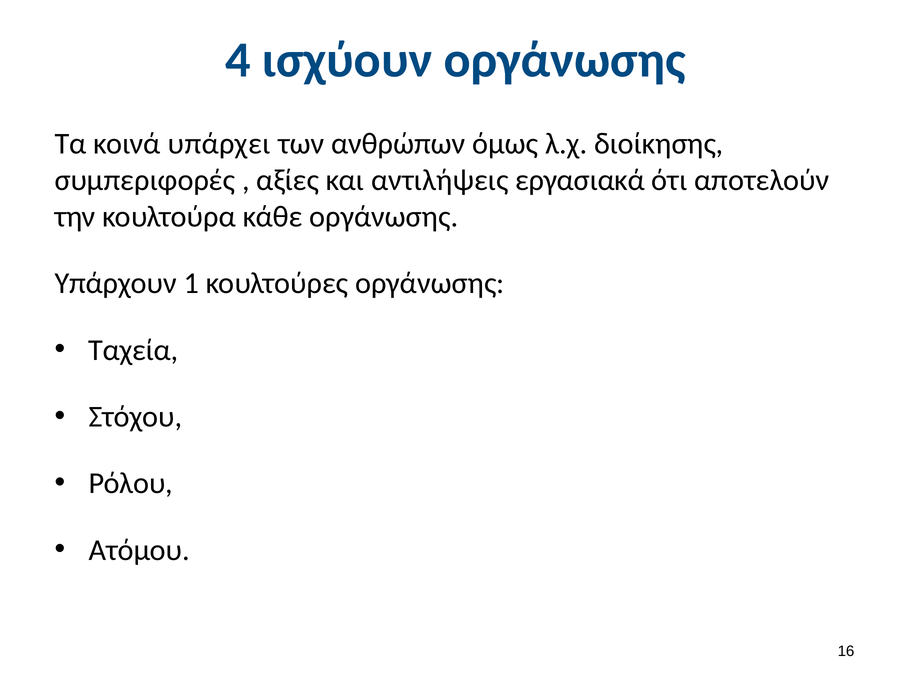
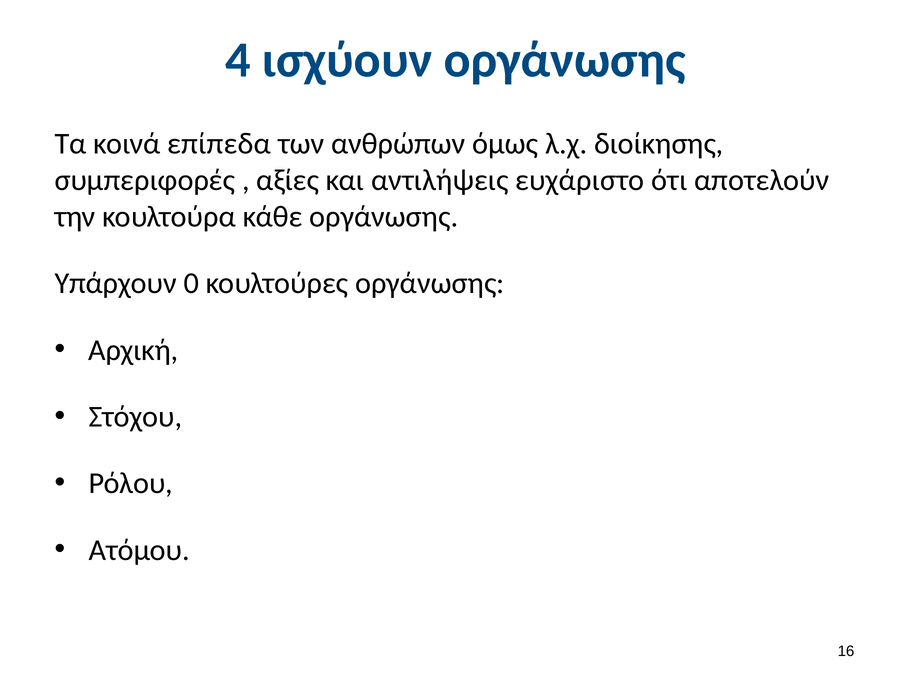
υπάρχει: υπάρχει -> επίπεδα
εργασιακά: εργασιακά -> ευχάριστο
1: 1 -> 0
Ταχεία: Ταχεία -> Αρχική
